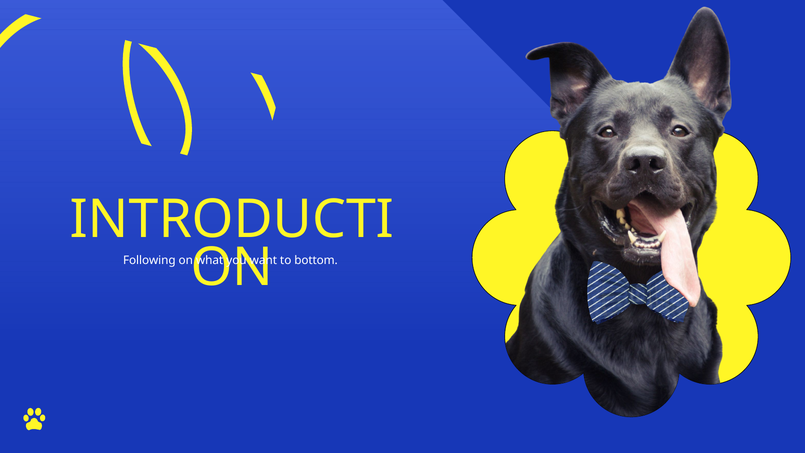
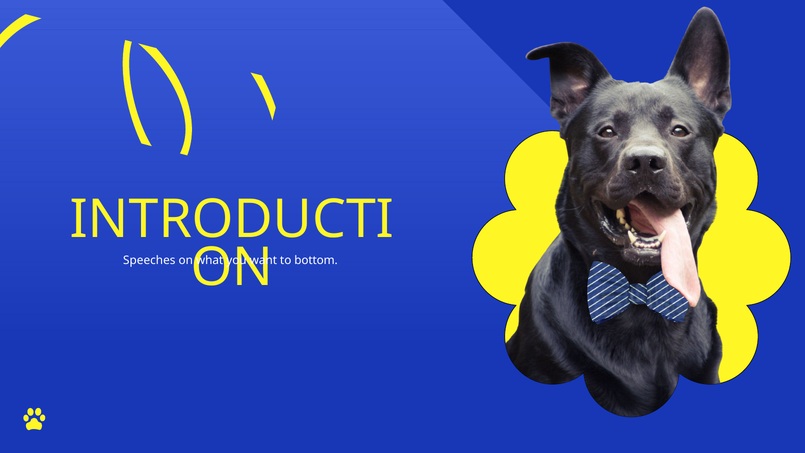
Following: Following -> Speeches
